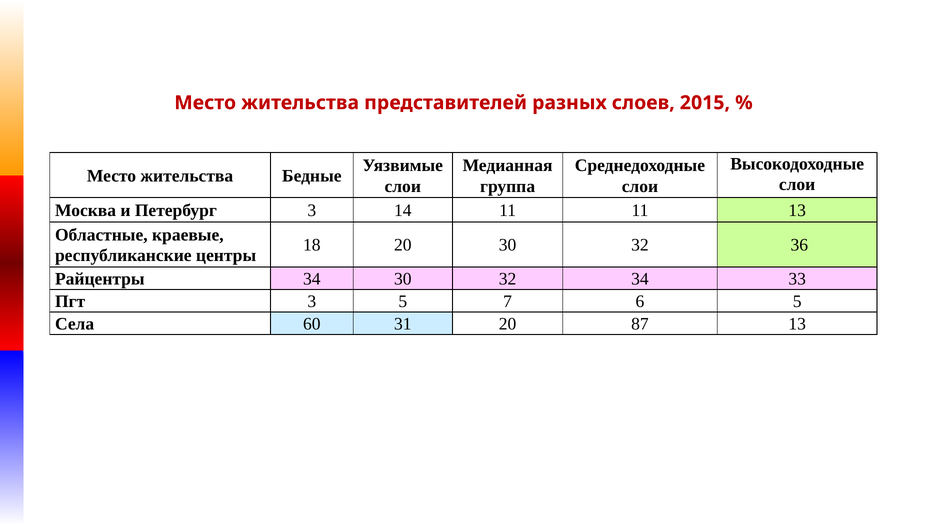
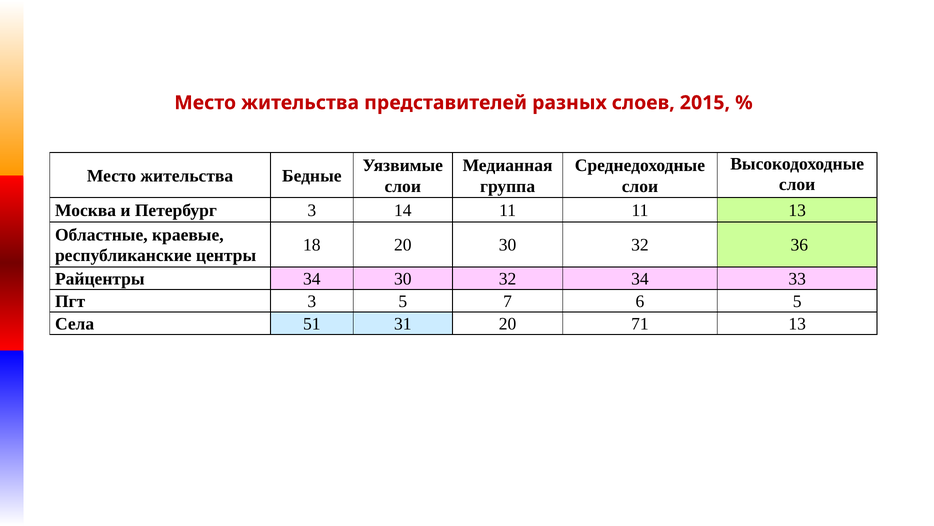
60: 60 -> 51
87: 87 -> 71
